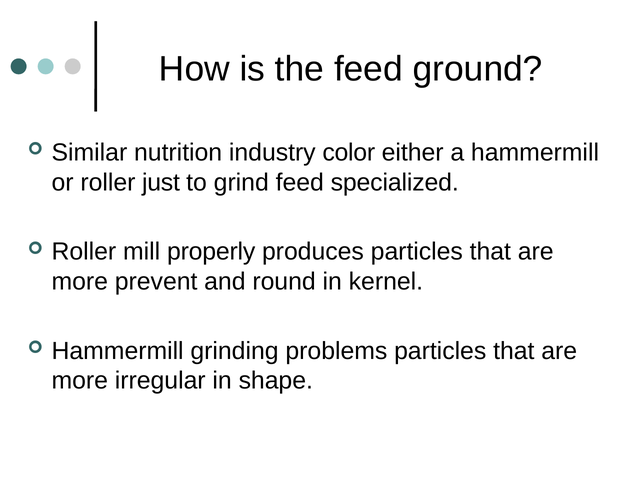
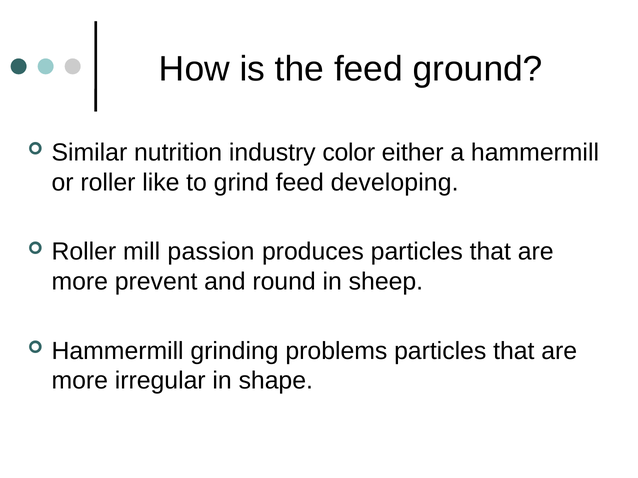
just: just -> like
specialized: specialized -> developing
properly: properly -> passion
kernel: kernel -> sheep
